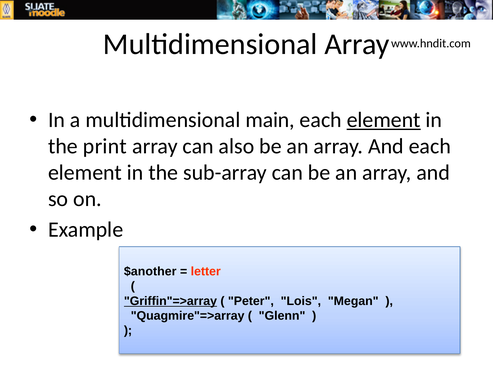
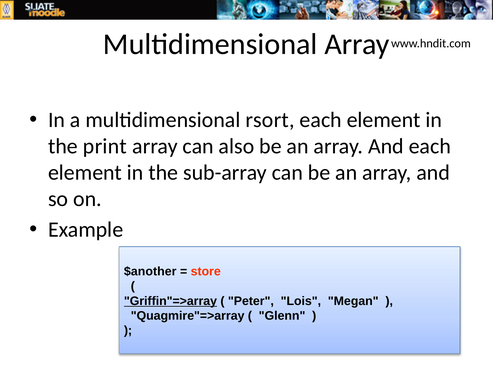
main: main -> rsort
element at (384, 120) underline: present -> none
letter: letter -> store
